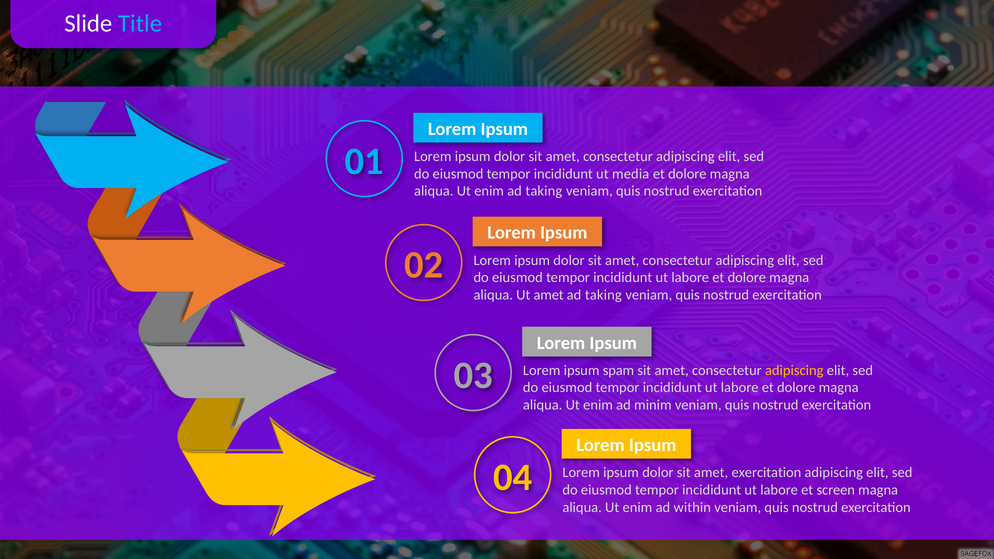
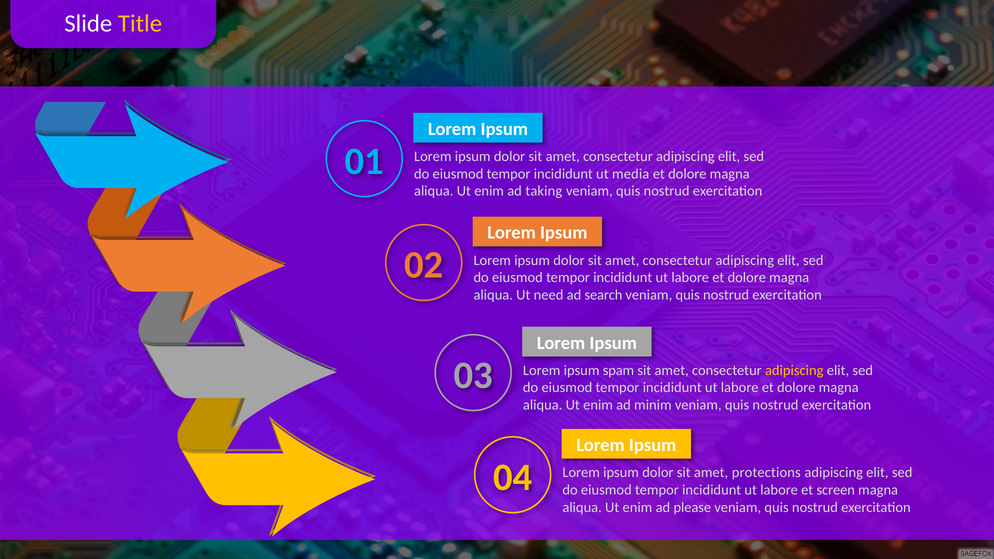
Title colour: light blue -> yellow
Ut amet: amet -> need
taking at (603, 295): taking -> search
amet exercitation: exercitation -> protections
within: within -> please
